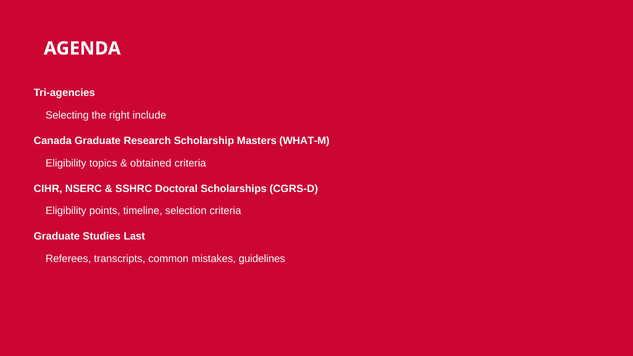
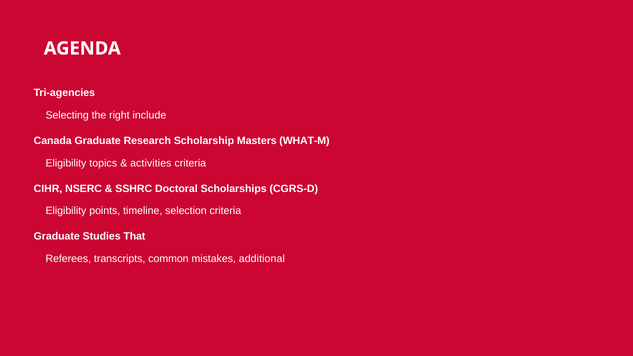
obtained: obtained -> activities
Last: Last -> That
guidelines: guidelines -> additional
